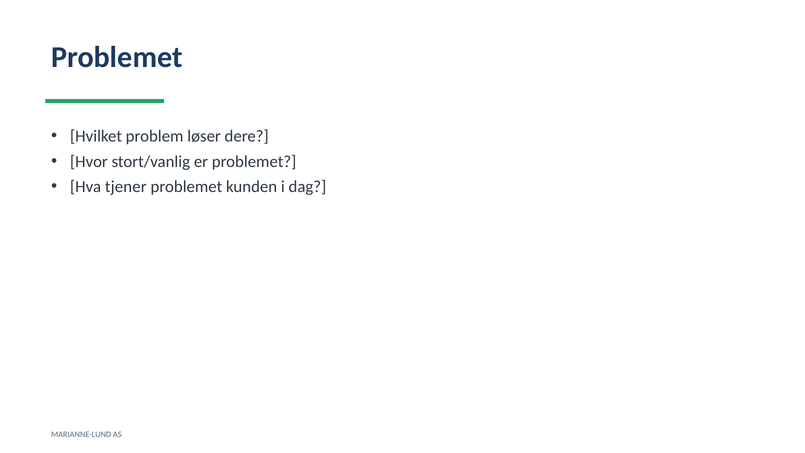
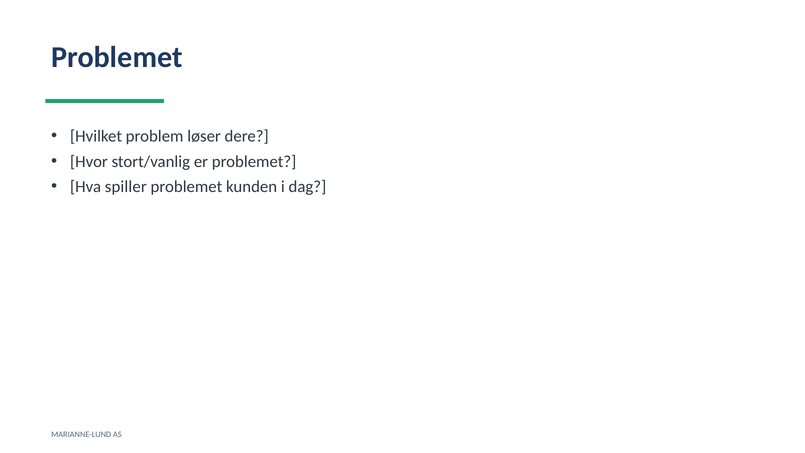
tjener: tjener -> spiller
